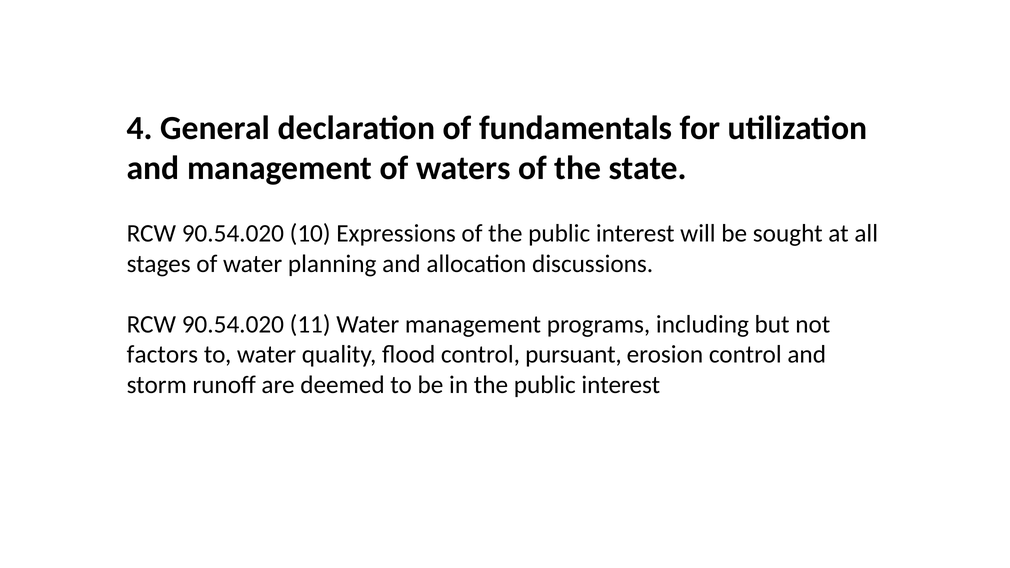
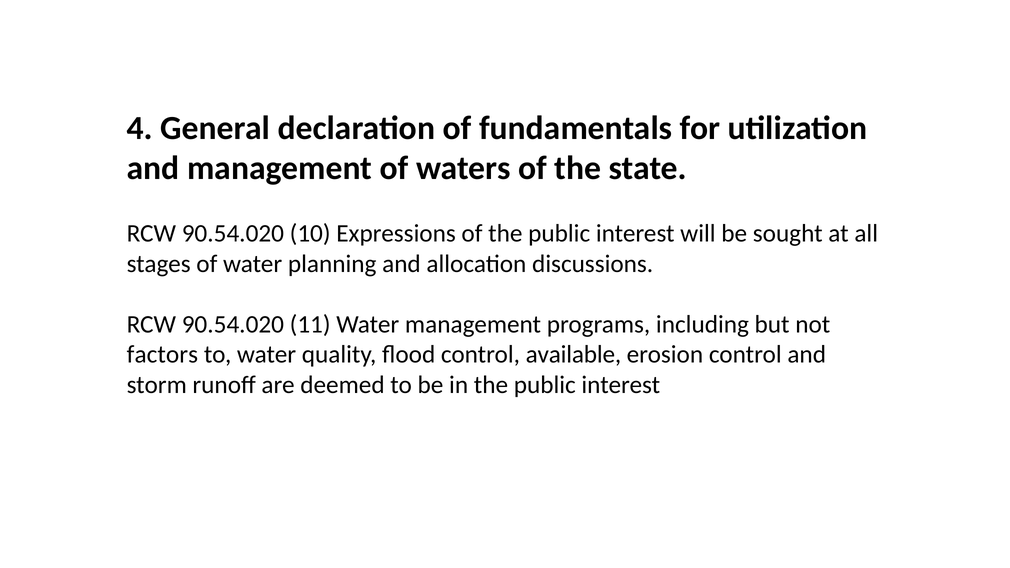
pursuant: pursuant -> available
